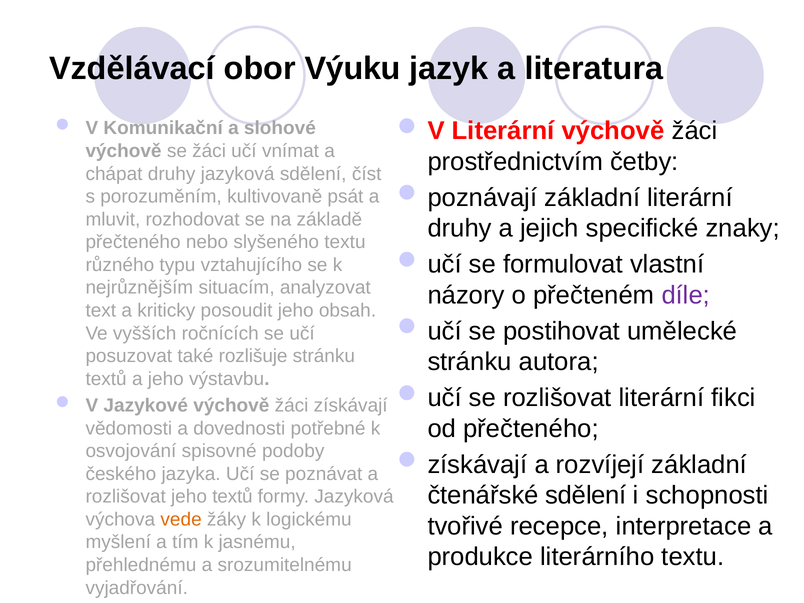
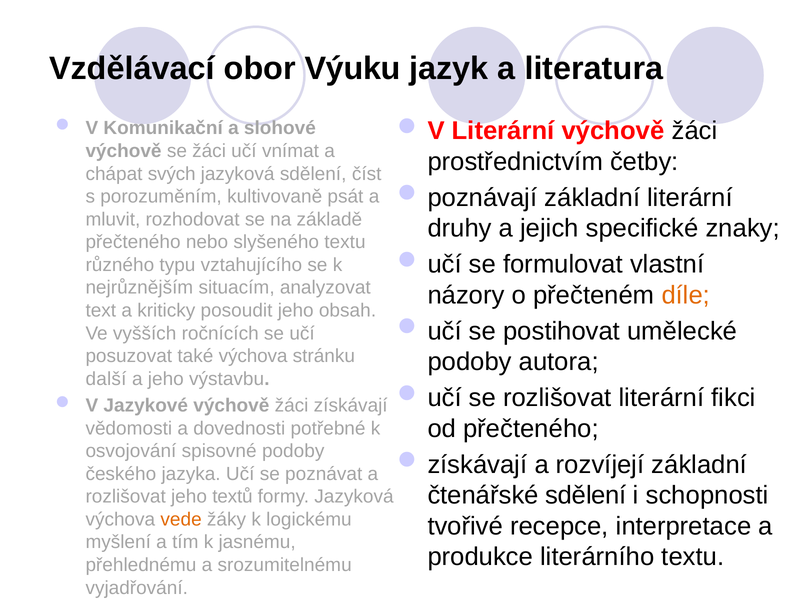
chápat druhy: druhy -> svých
díle colour: purple -> orange
také rozlišuje: rozlišuje -> výchova
stránku at (470, 362): stránku -> podoby
textů at (106, 379): textů -> další
